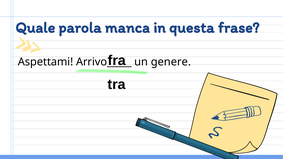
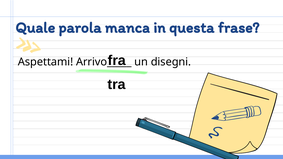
genere: genere -> disegni
